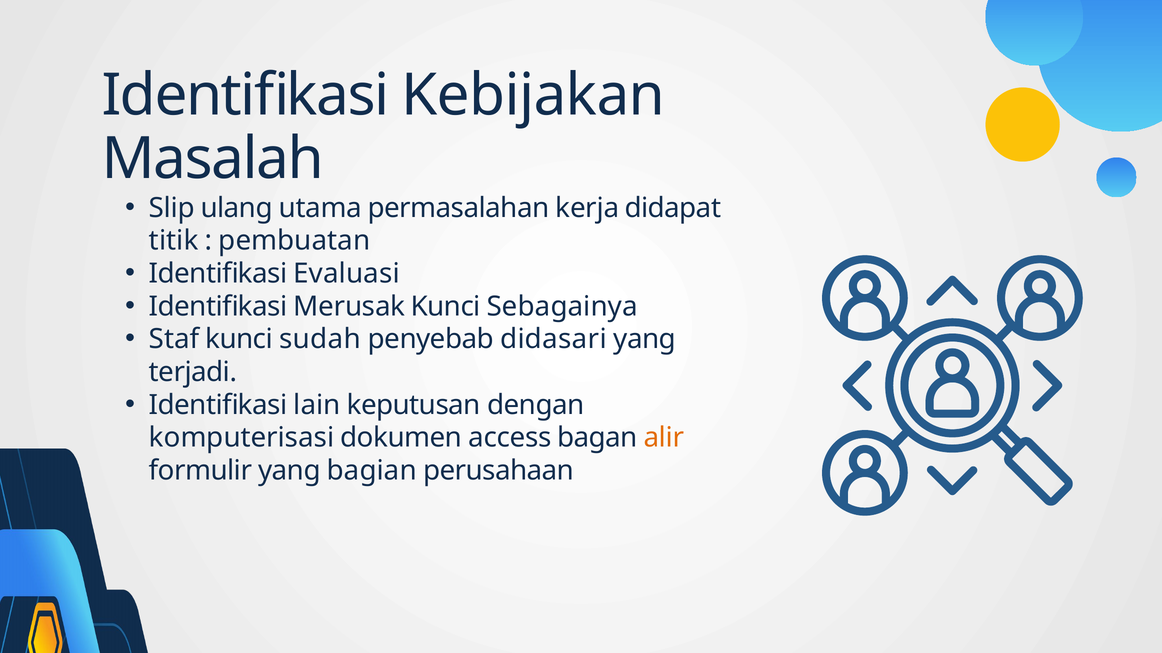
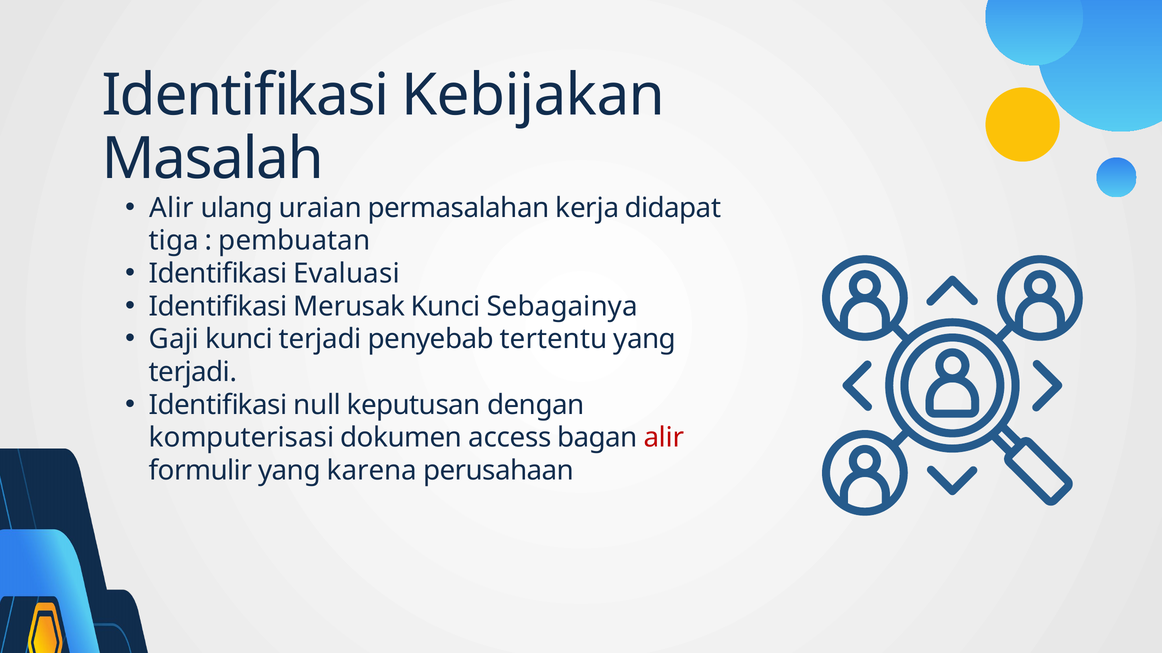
Slip at (172, 208): Slip -> Alir
utama: utama -> uraian
titik: titik -> tiga
Staf: Staf -> Gaji
kunci sudah: sudah -> terjadi
didasari: didasari -> tertentu
lain: lain -> null
alir at (664, 438) colour: orange -> red
bagian: bagian -> karena
